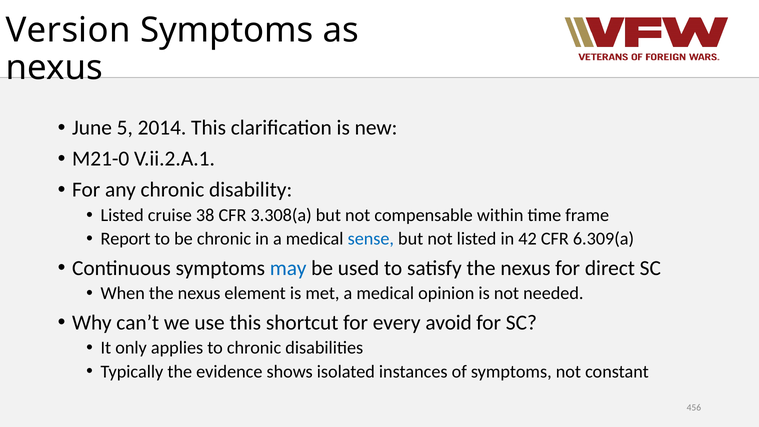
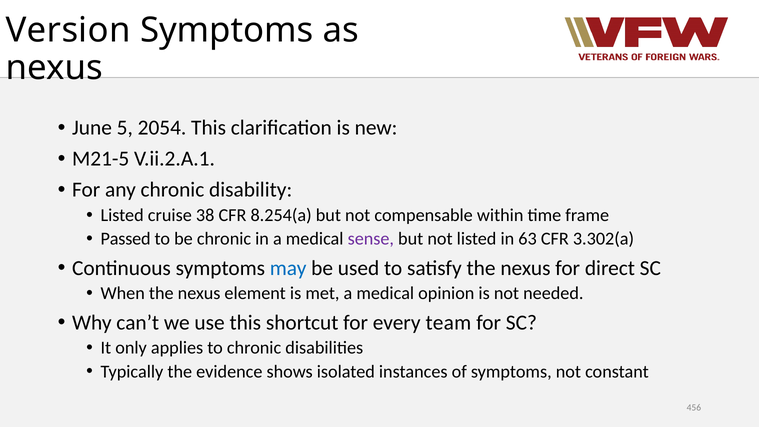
2014: 2014 -> 2054
M21-0: M21-0 -> M21-5
3.308(a: 3.308(a -> 8.254(a
Report: Report -> Passed
sense colour: blue -> purple
42: 42 -> 63
6.309(a: 6.309(a -> 3.302(a
avoid: avoid -> team
